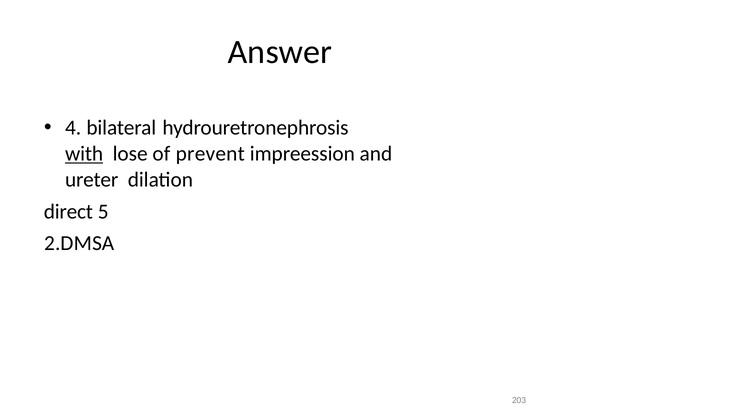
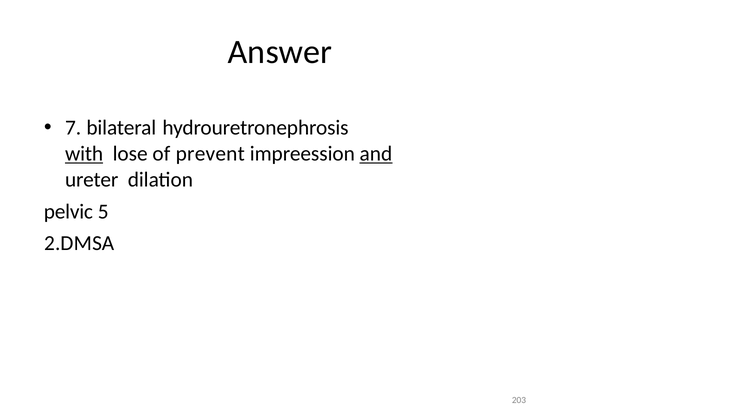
4: 4 -> 7
and underline: none -> present
direct: direct -> pelvic
